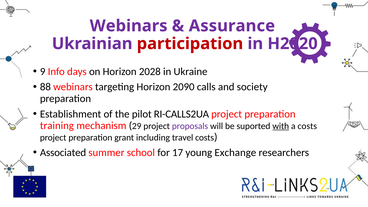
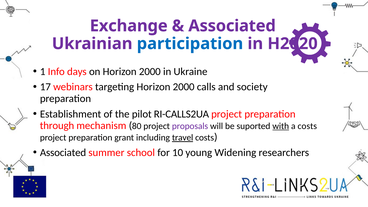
Webinars at (129, 26): Webinars -> Exchange
Assurance at (232, 26): Assurance -> Associated
participation colour: red -> blue
9: 9 -> 1
on Horizon 2028: 2028 -> 2000
88: 88 -> 17
targeting Horizon 2090: 2090 -> 2000
training: training -> through
29: 29 -> 80
travel underline: none -> present
17: 17 -> 10
Exchange: Exchange -> Widening
